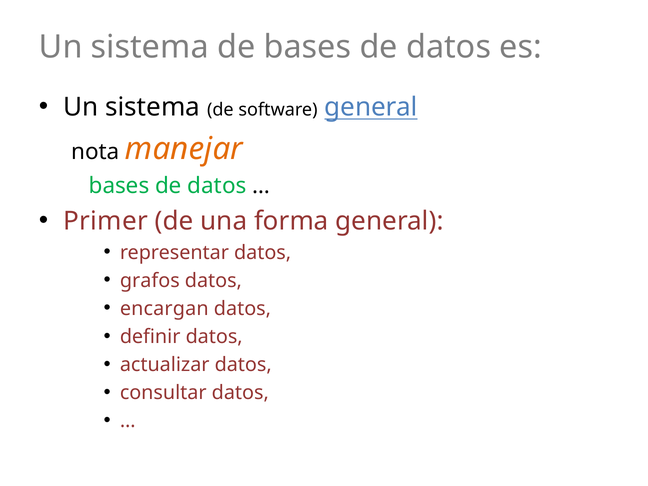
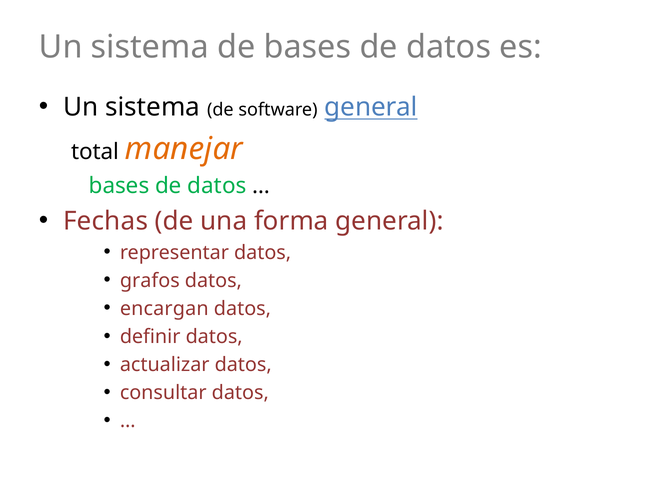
nota: nota -> total
Primer: Primer -> Fechas
